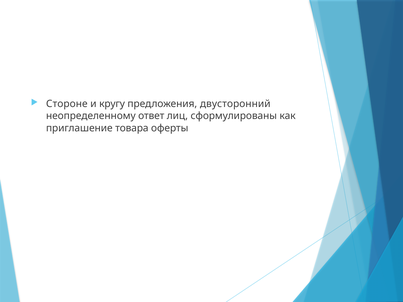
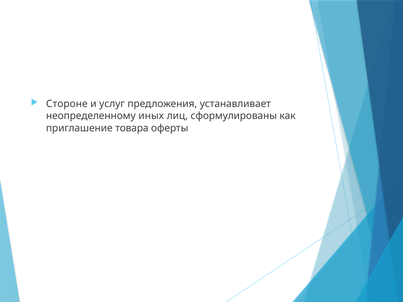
кругу: кругу -> услуг
двусторонний: двусторонний -> устанавливает
ответ: ответ -> иных
